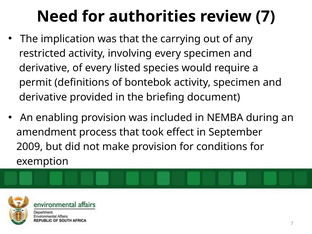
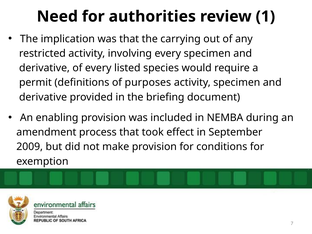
review 7: 7 -> 1
bontebok: bontebok -> purposes
